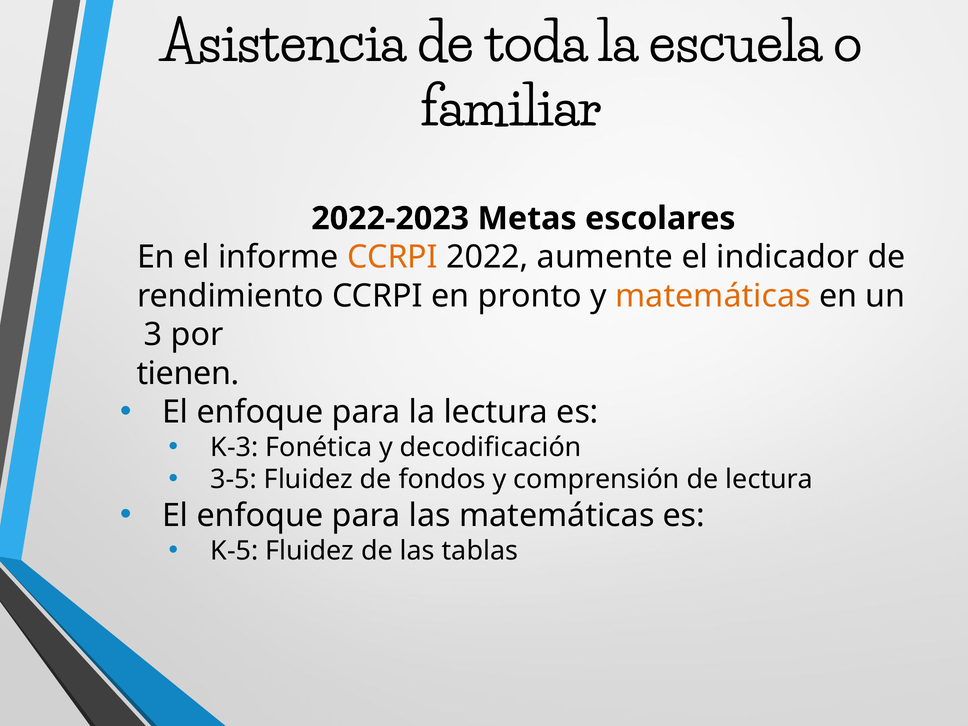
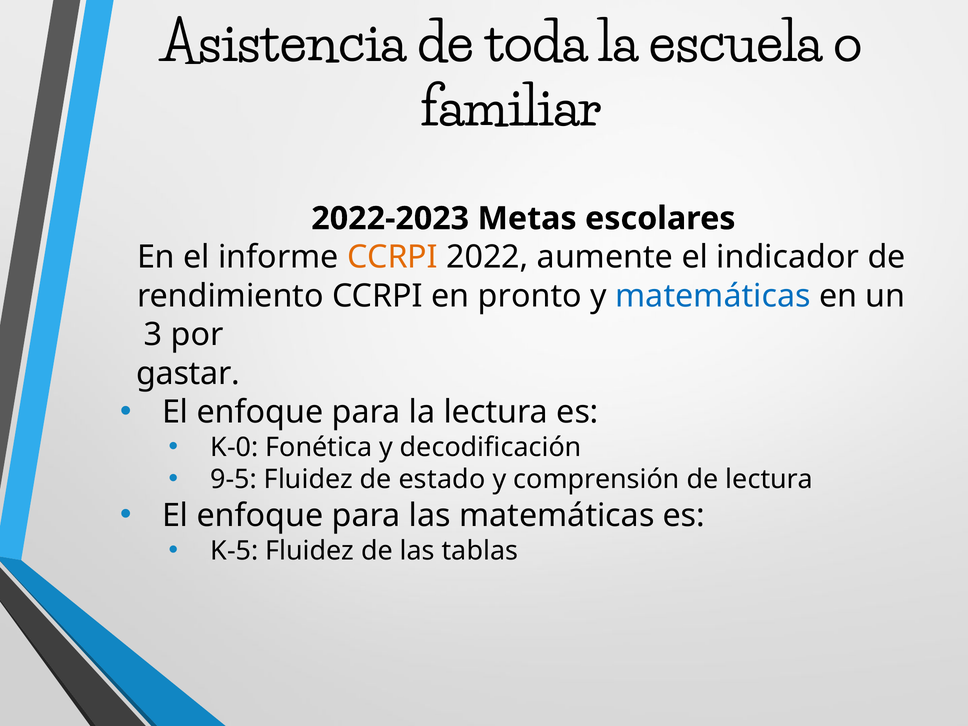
matemáticas at (713, 296) colour: orange -> blue
tienen: tienen -> gastar
K-3: K-3 -> K-0
3-5: 3-5 -> 9-5
fondos: fondos -> estado
